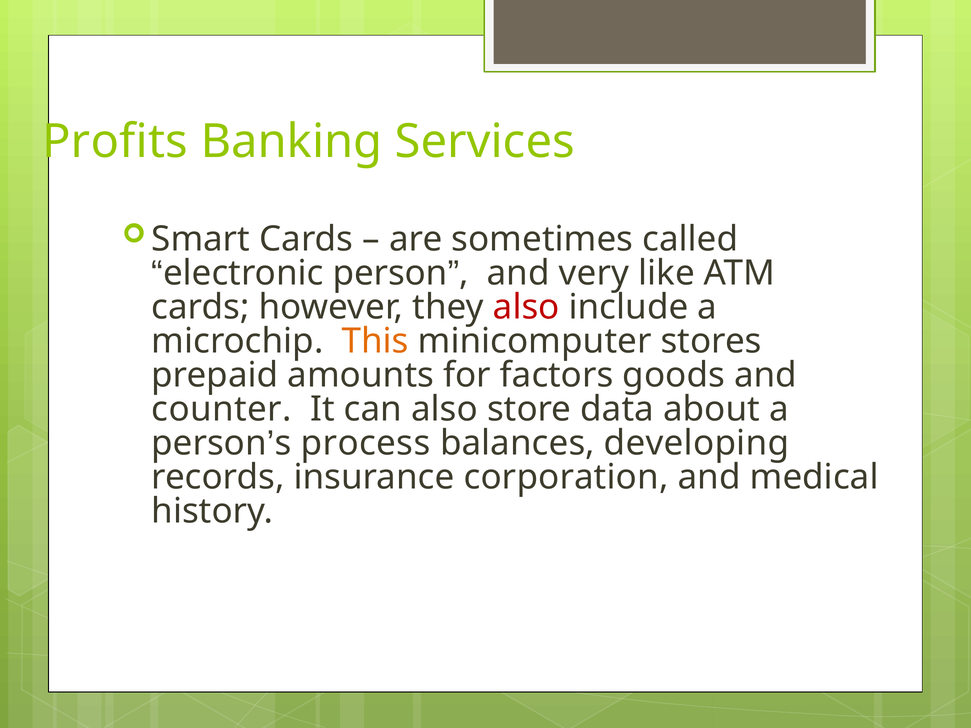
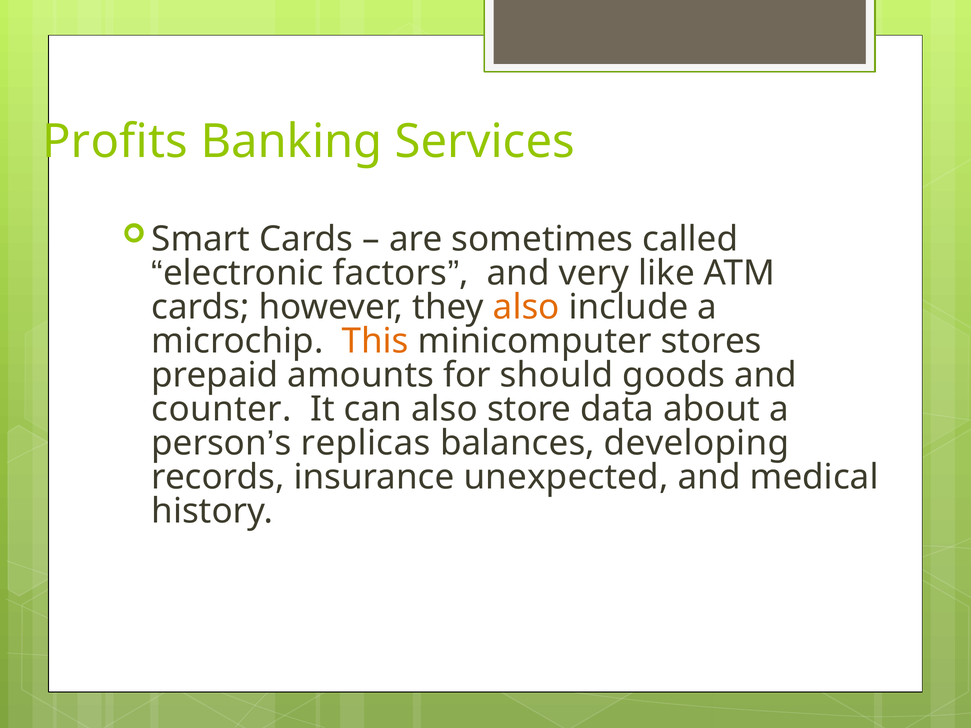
electronic person: person -> factors
also at (526, 307) colour: red -> orange
factors: factors -> should
process: process -> replicas
corporation: corporation -> unexpected
